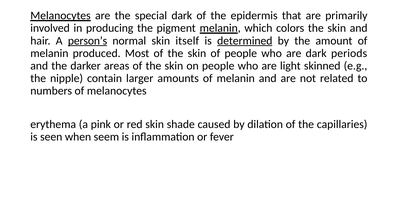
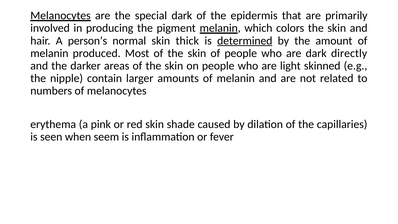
person’s underline: present -> none
itself: itself -> thick
periods: periods -> directly
